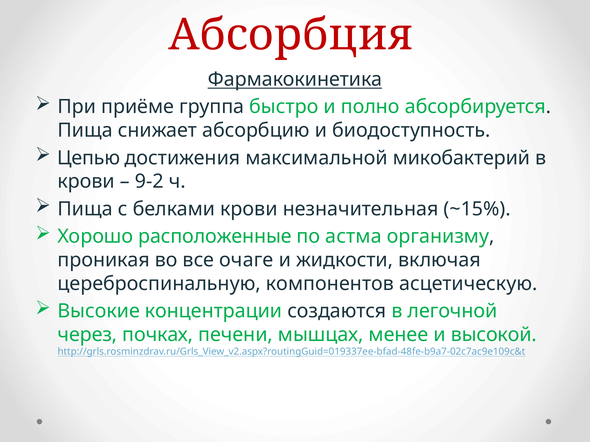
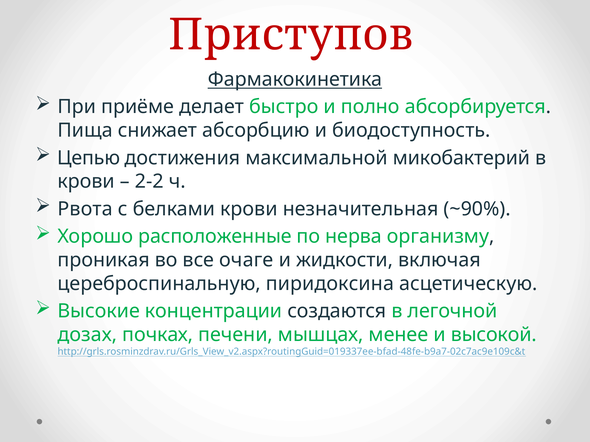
Абсорбция: Абсорбция -> Приступов
группа: группа -> делает
9-2: 9-2 -> 2-2
Пища at (85, 209): Пища -> Рвота
~15%: ~15% -> ~90%
астма: астма -> нерва
компонентов: компонентов -> пиридоксина
через: через -> дозах
